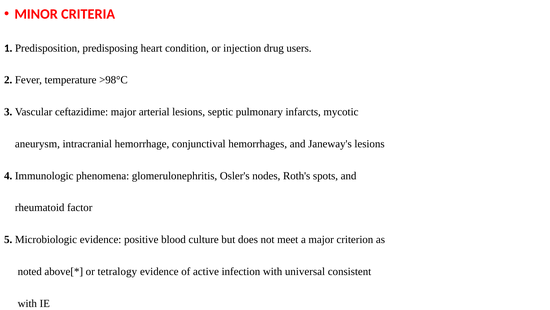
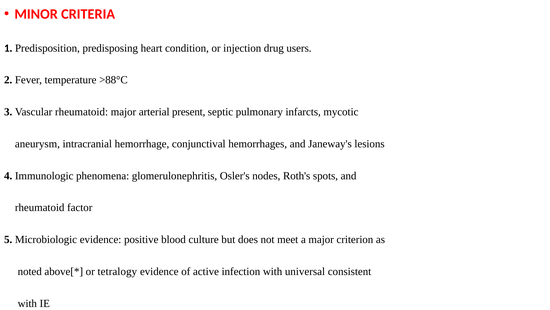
>98°C: >98°C -> >88°C
Vascular ceftazidime: ceftazidime -> rheumatoid
arterial lesions: lesions -> present
